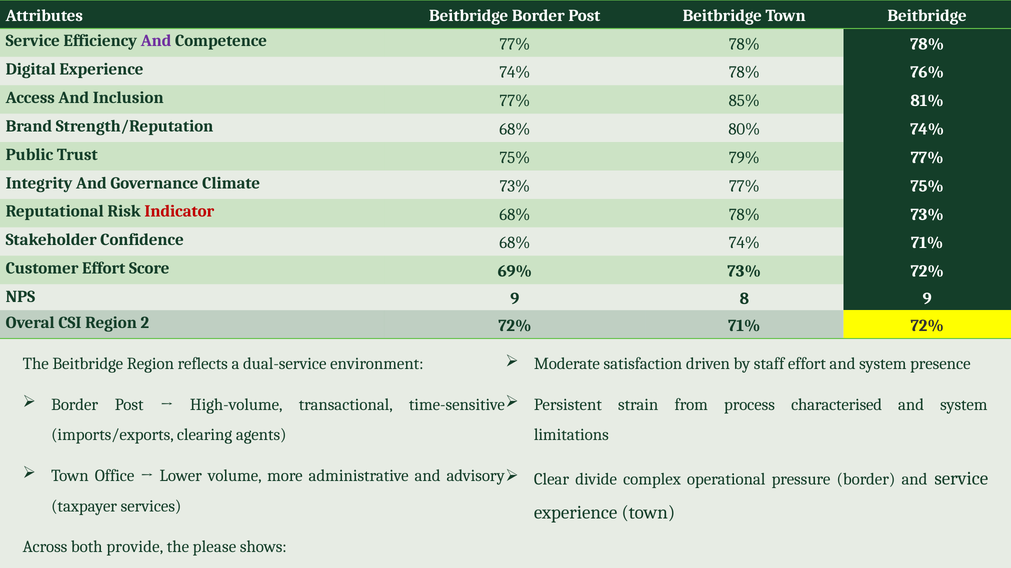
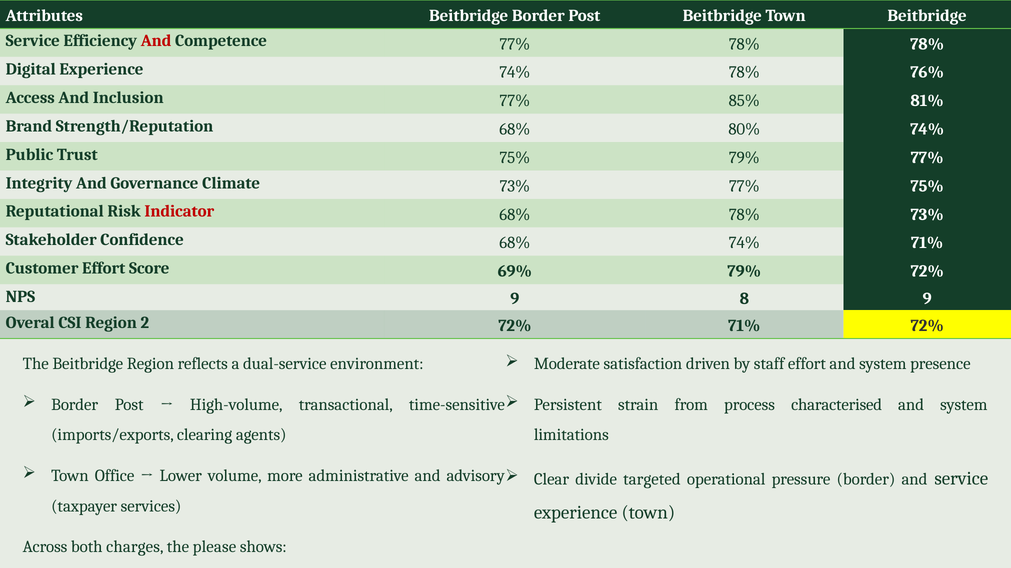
And at (156, 41) colour: purple -> red
69% 73%: 73% -> 79%
complex: complex -> targeted
provide: provide -> charges
